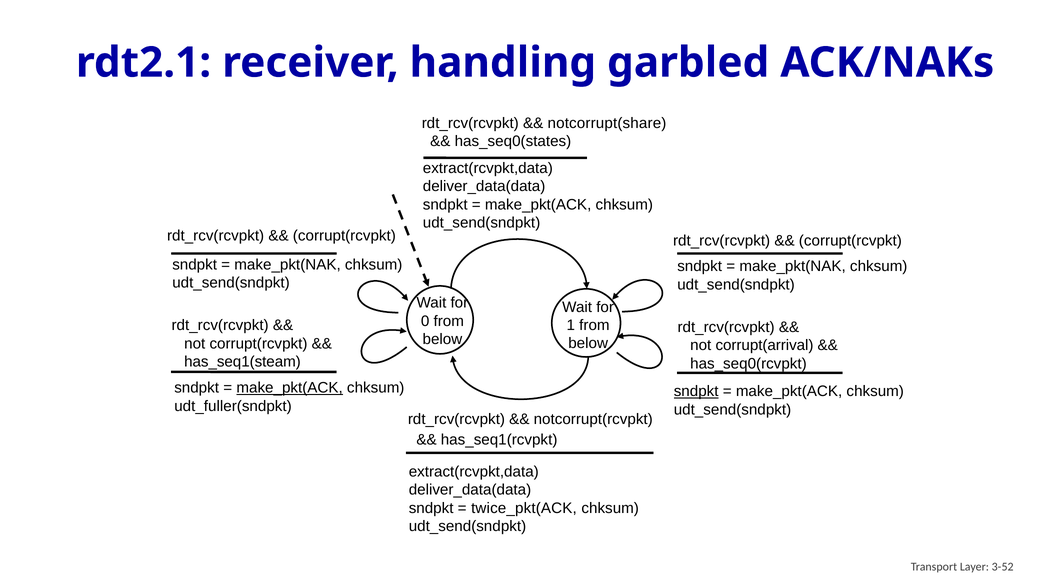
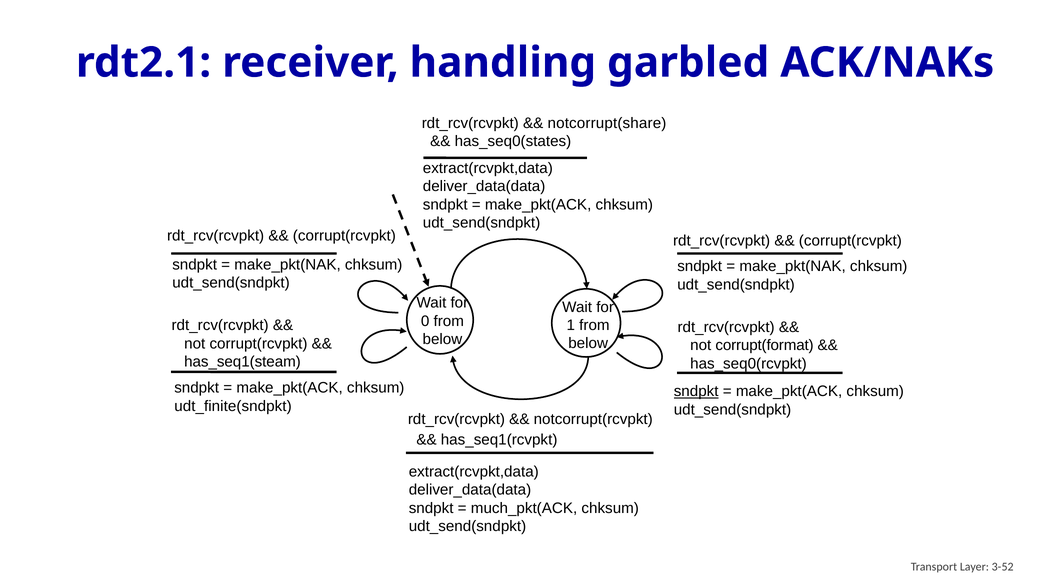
corrupt(arrival: corrupt(arrival -> corrupt(format
make_pkt(ACK at (290, 388) underline: present -> none
udt_fuller(sndpkt: udt_fuller(sndpkt -> udt_finite(sndpkt
twice_pkt(ACK: twice_pkt(ACK -> much_pkt(ACK
